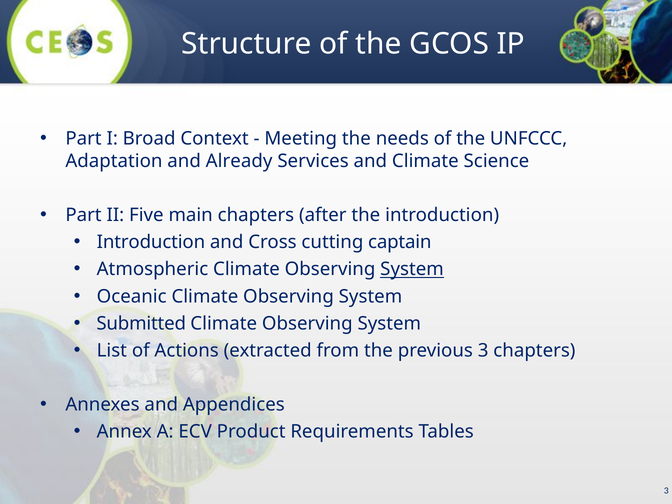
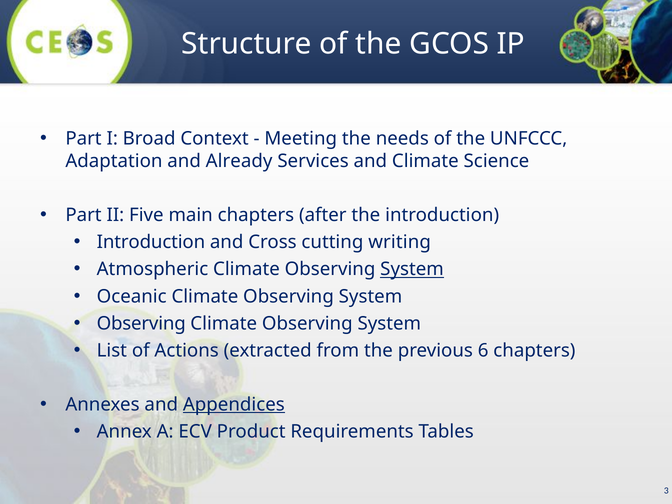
captain: captain -> writing
Submitted at (141, 323): Submitted -> Observing
previous 3: 3 -> 6
Appendices underline: none -> present
